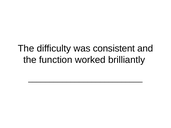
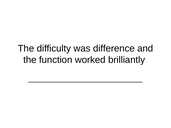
consistent: consistent -> difference
